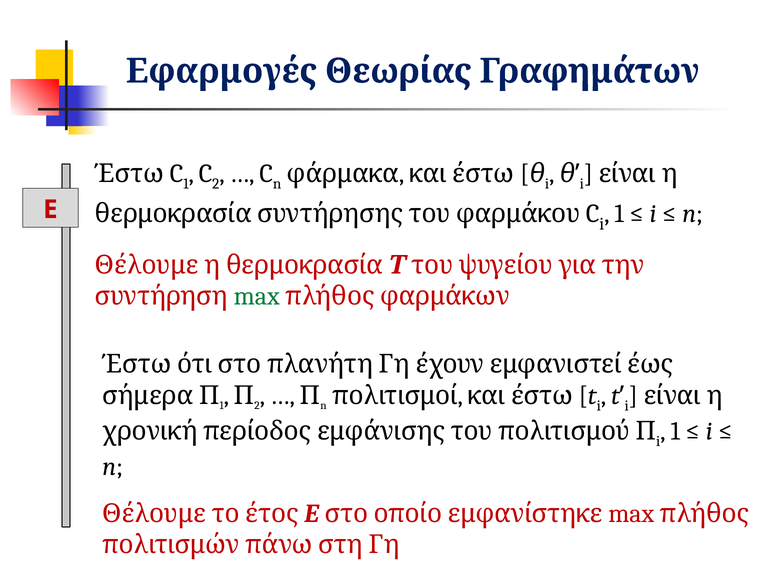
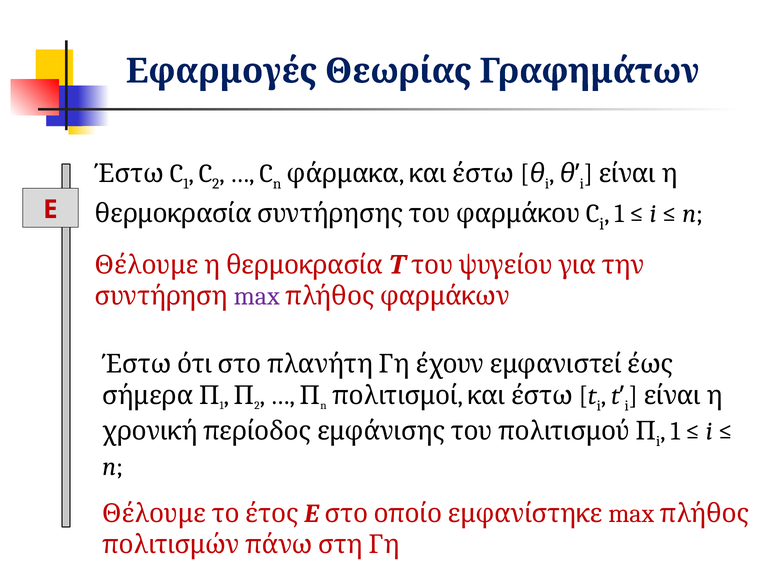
max at (257, 296) colour: green -> purple
